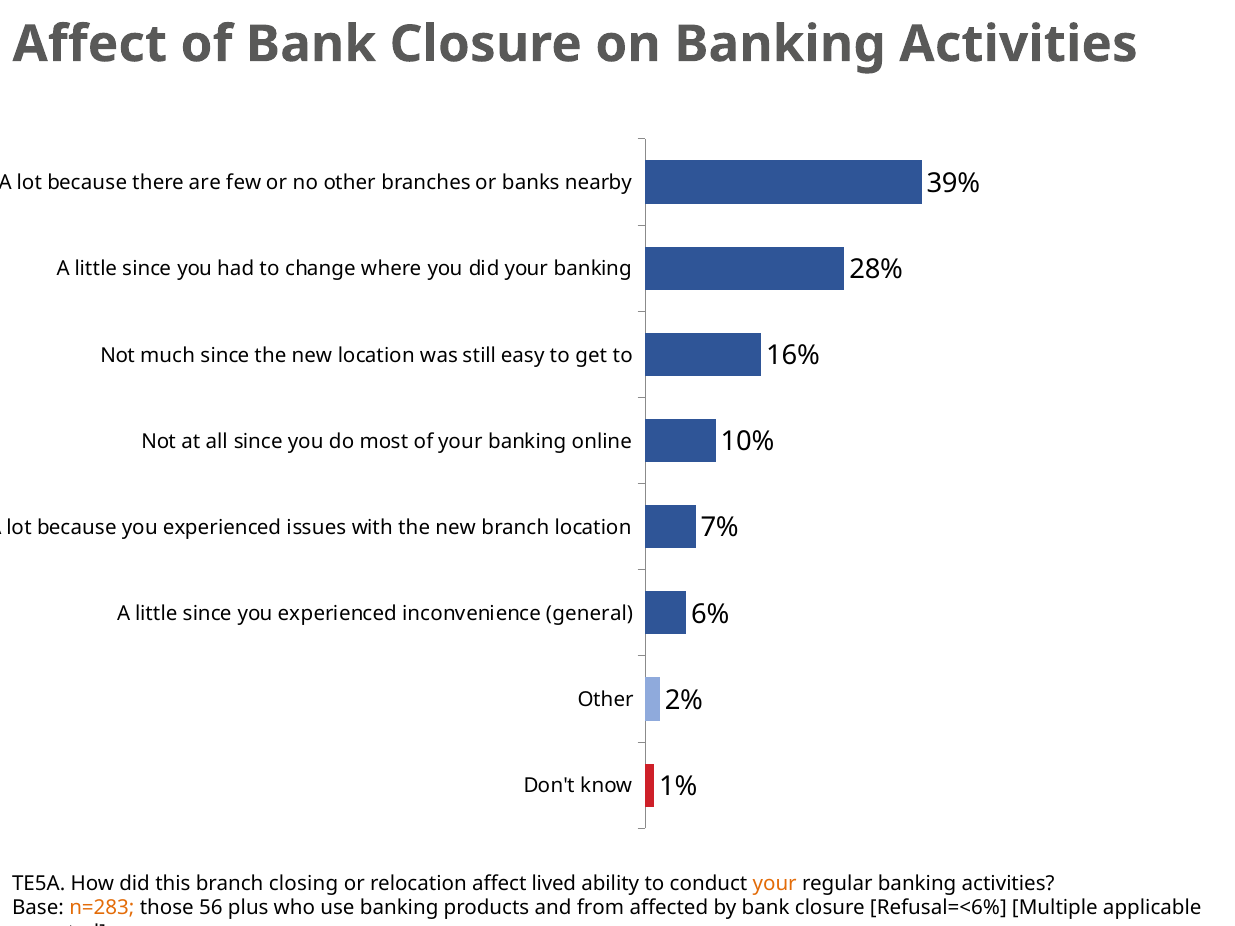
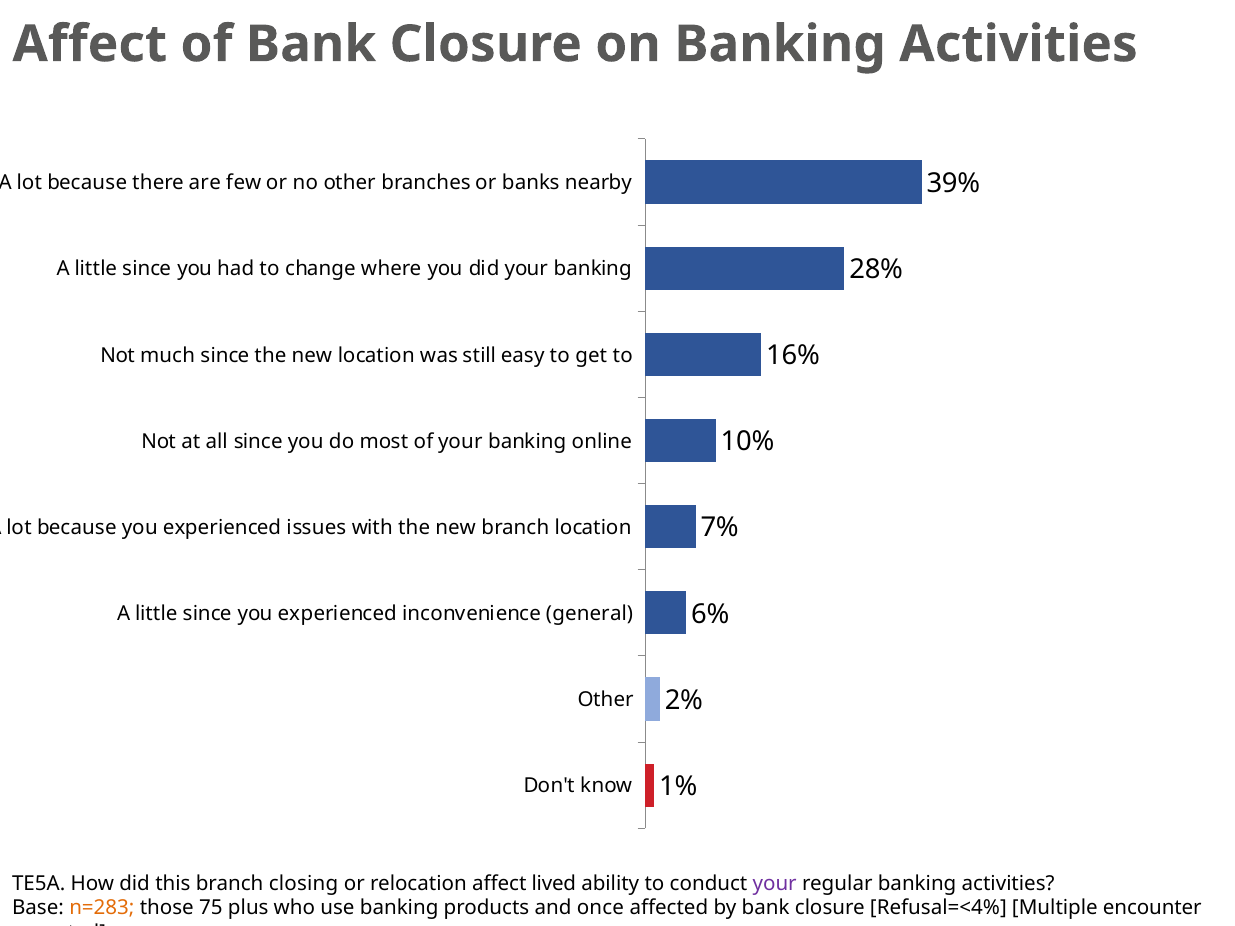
your at (775, 884) colour: orange -> purple
56: 56 -> 75
from: from -> once
Refusal=<6%: Refusal=<6% -> Refusal=<4%
applicable: applicable -> encounter
